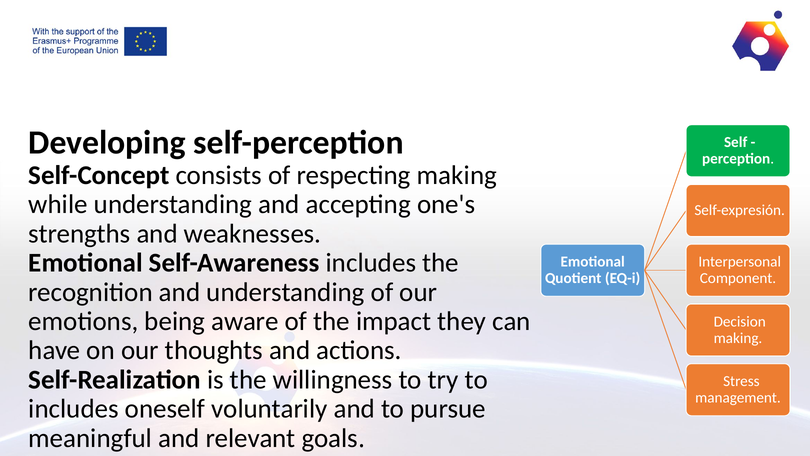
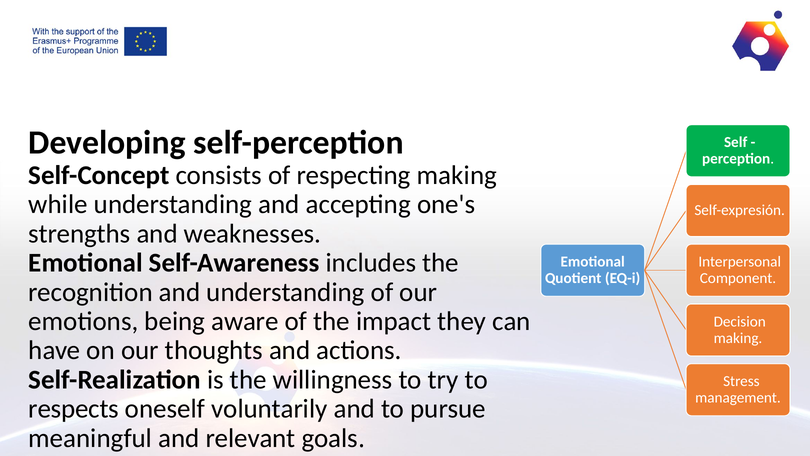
includes at (74, 409): includes -> respects
